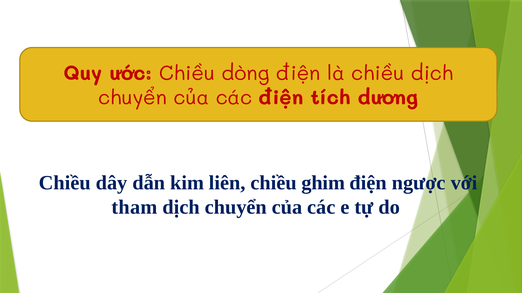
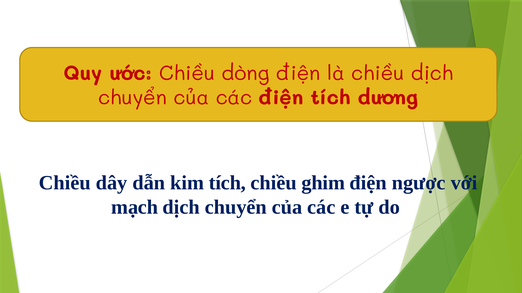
kim liên: liên -> tích
tham: tham -> mạch
